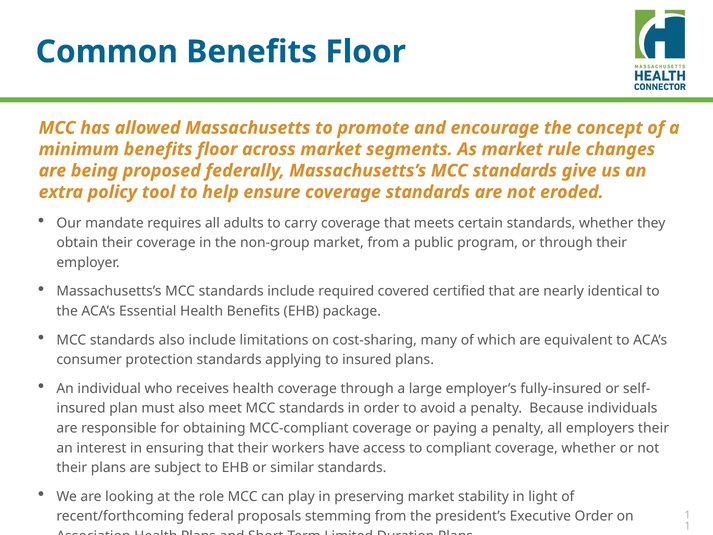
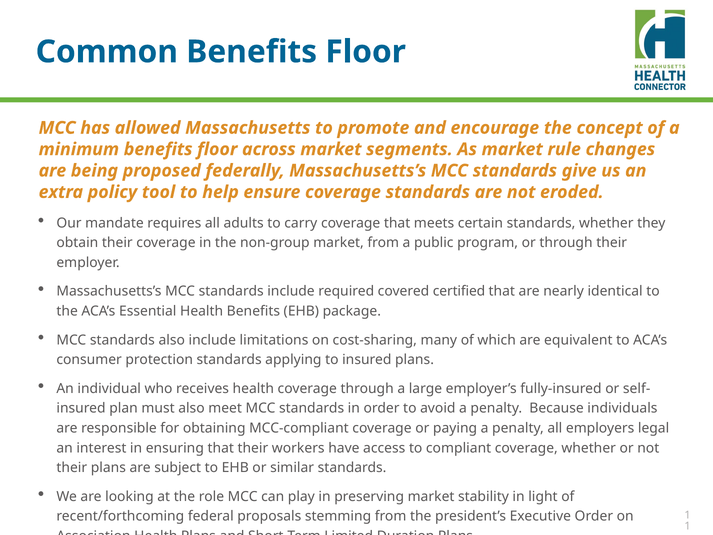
employers their: their -> legal
